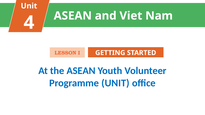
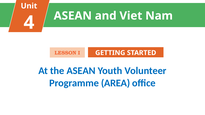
Programme UNIT: UNIT -> AREA
